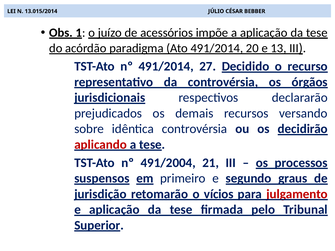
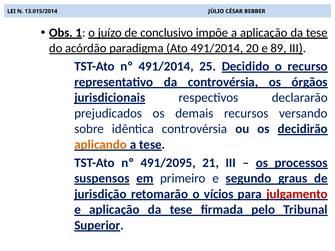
acessórios: acessórios -> conclusivo
13: 13 -> 89
27: 27 -> 25
aplicando colour: red -> orange
491/2004: 491/2004 -> 491/2095
